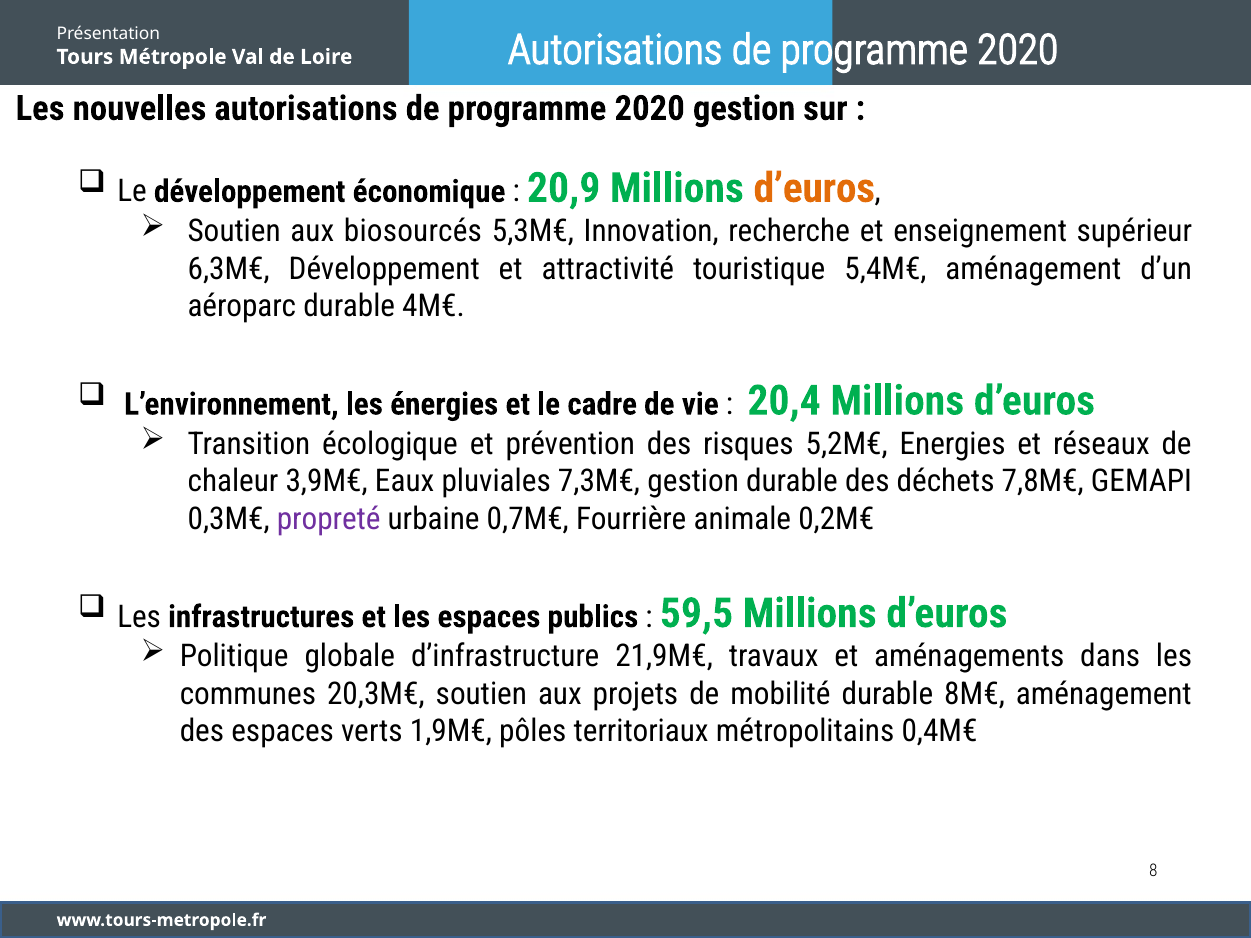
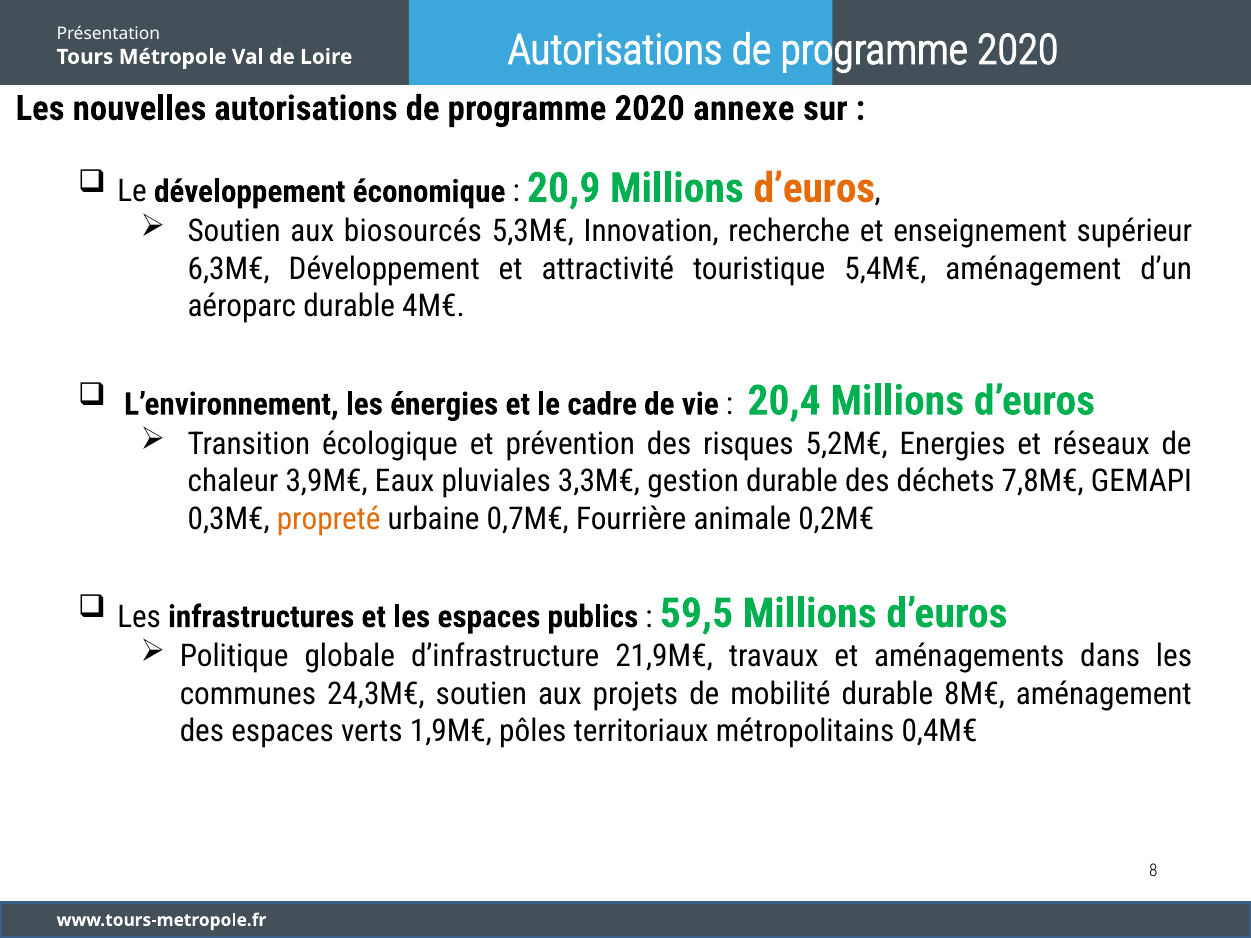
2020 gestion: gestion -> annexe
7,3M€: 7,3M€ -> 3,3M€
propreté colour: purple -> orange
20,3M€: 20,3M€ -> 24,3M€
